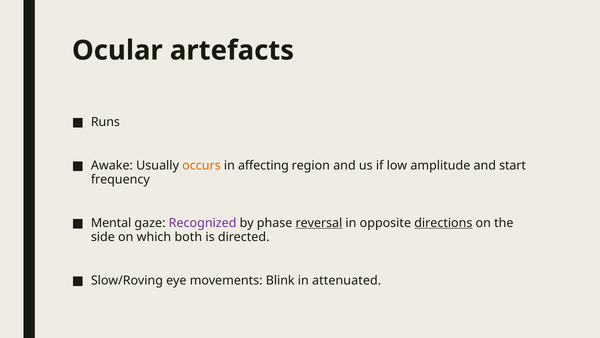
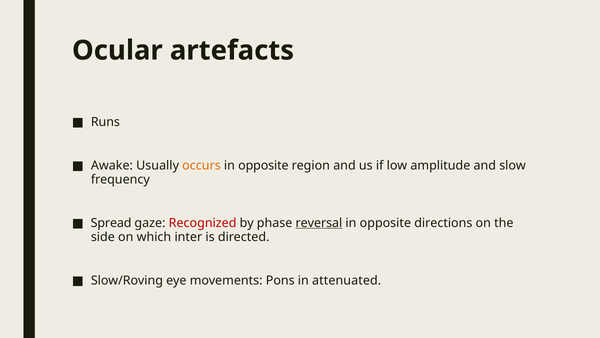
affecting at (263, 165): affecting -> opposite
start: start -> slow
Mental: Mental -> Spread
Recognized colour: purple -> red
directions underline: present -> none
both: both -> inter
Blink: Blink -> Pons
